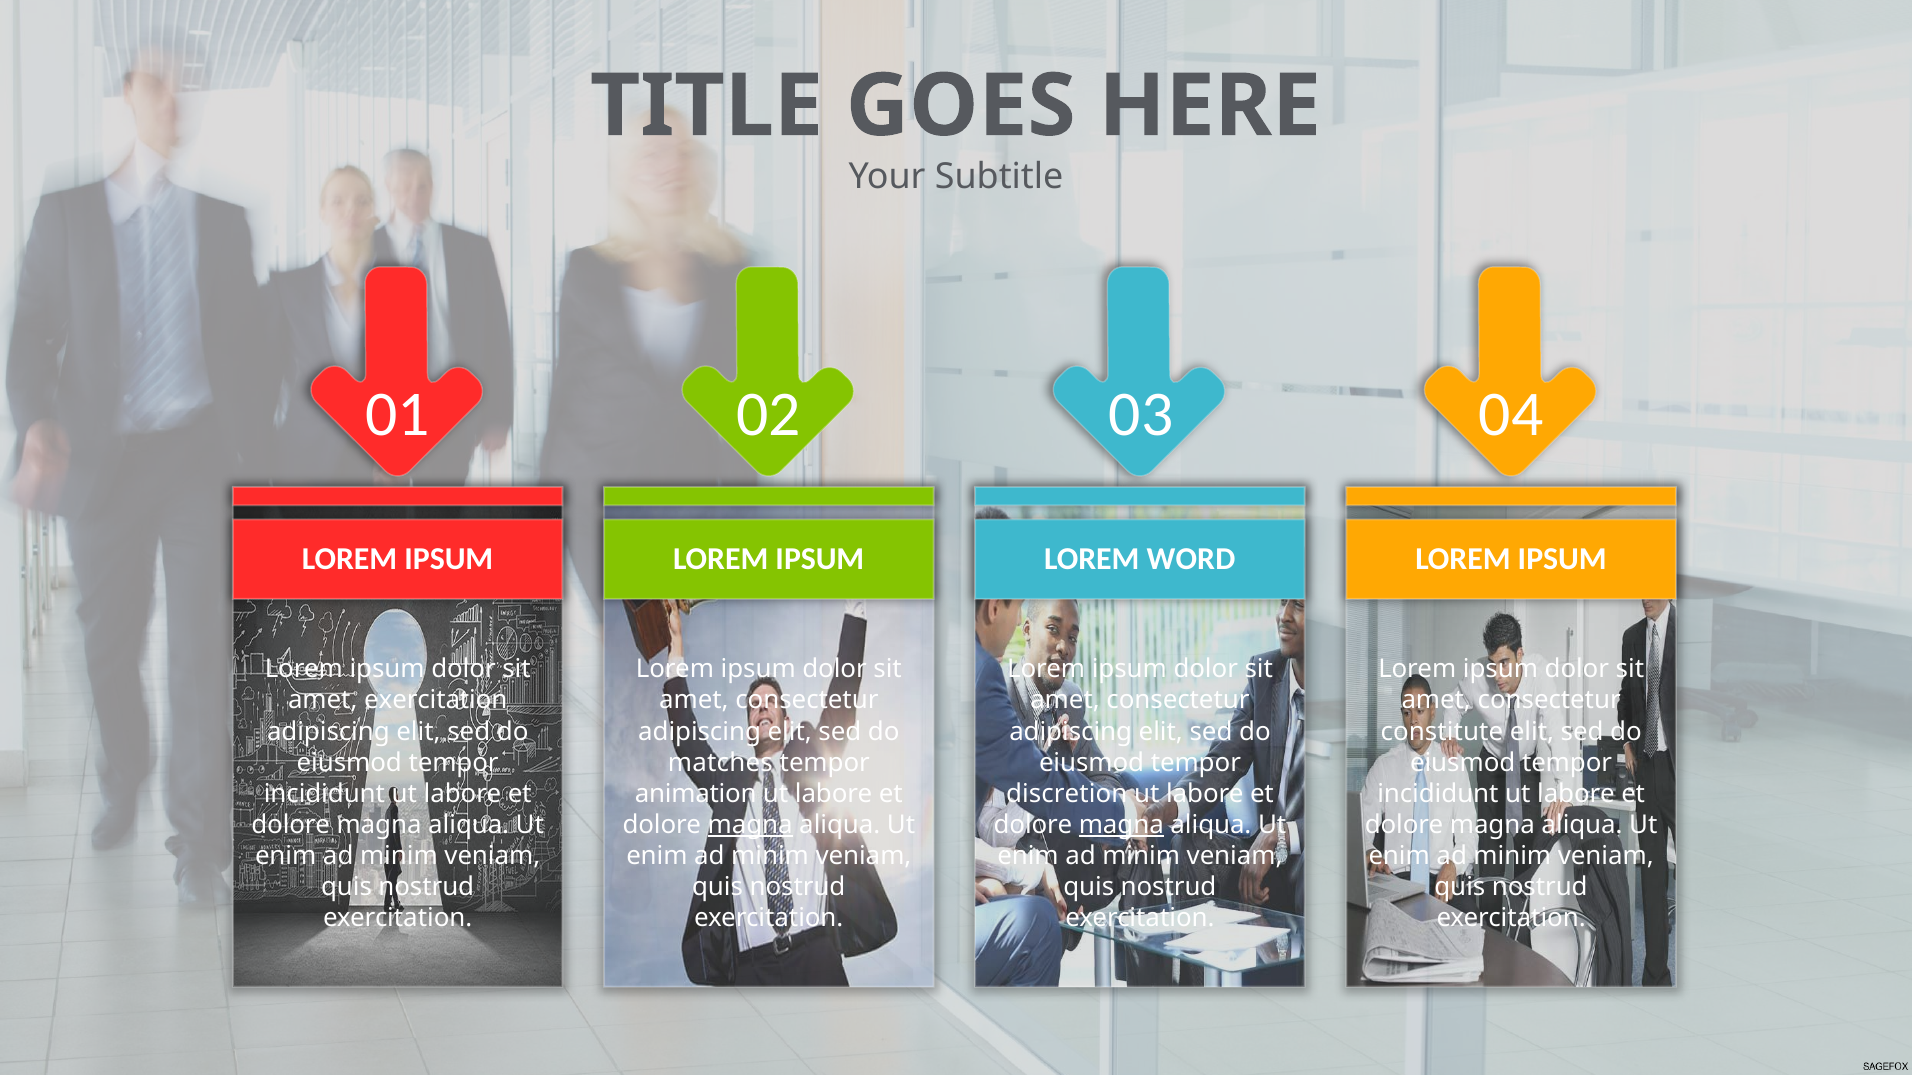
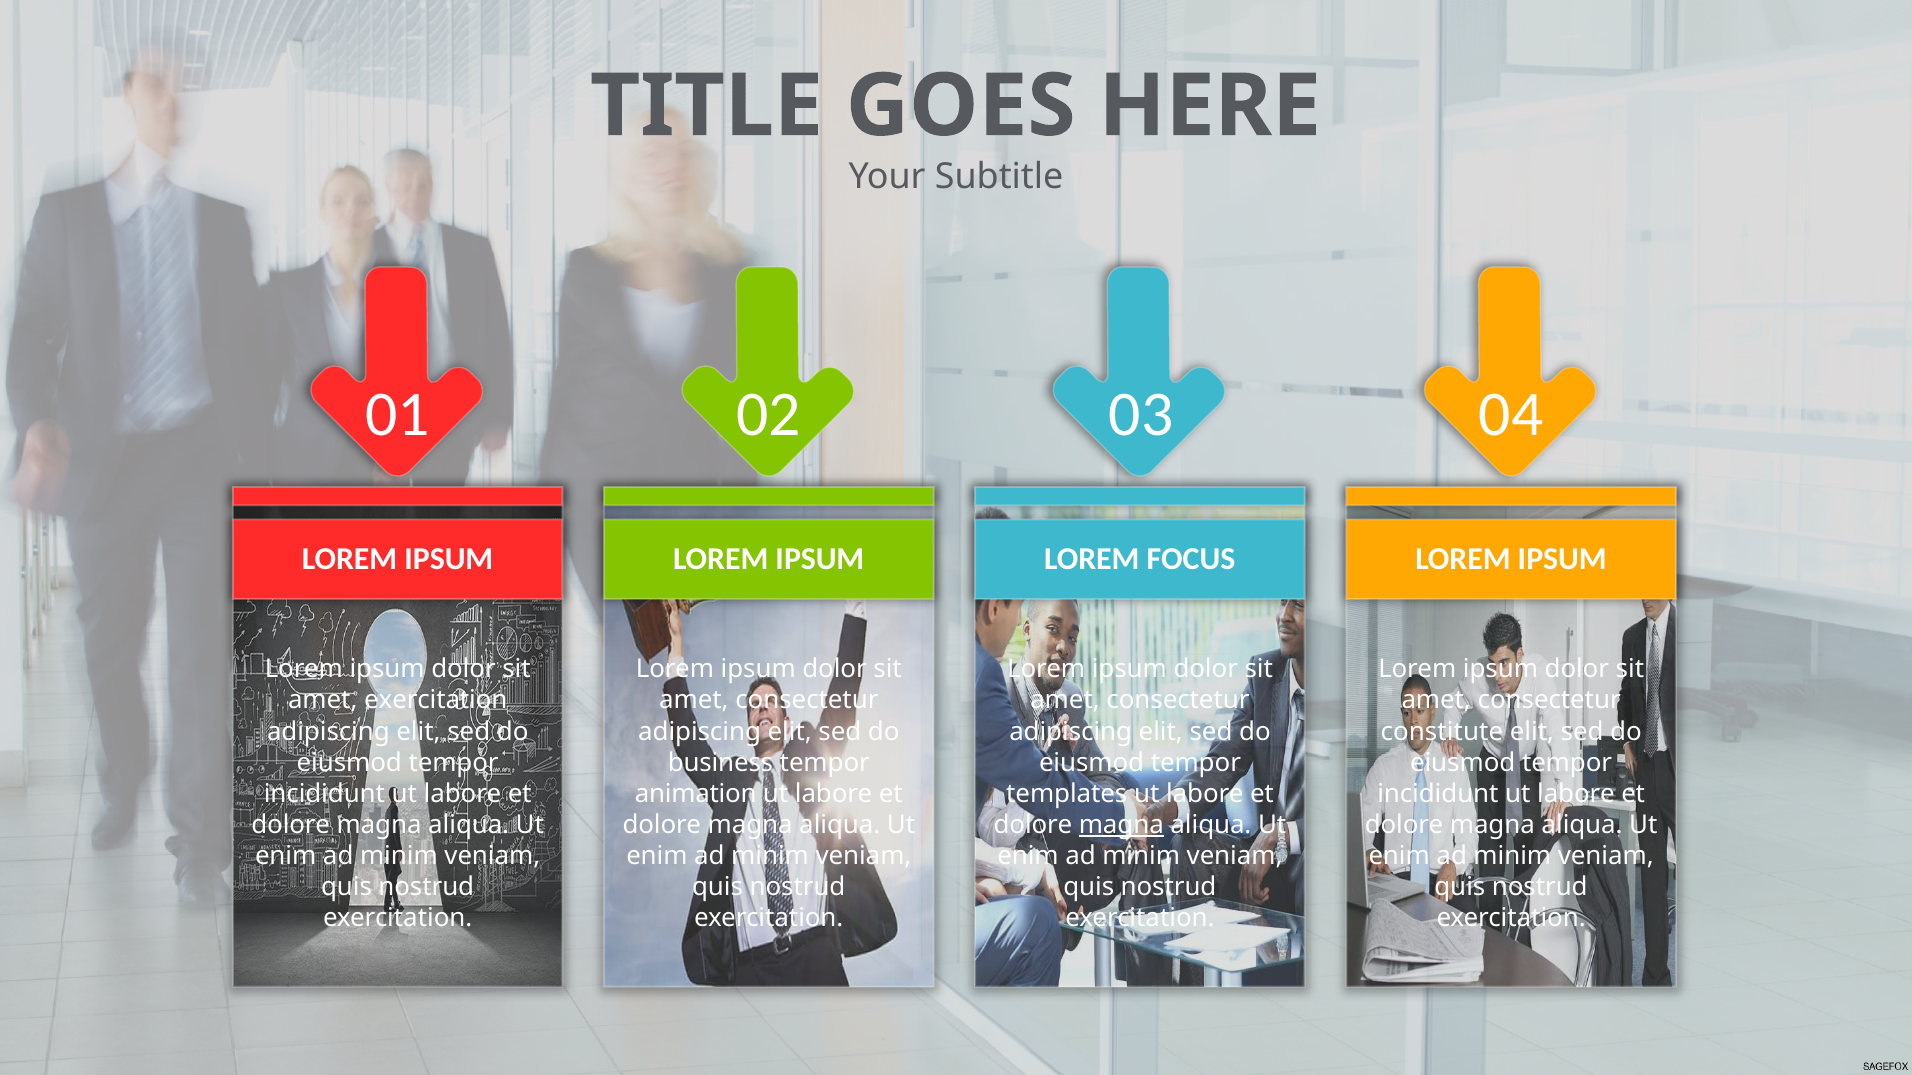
WORD: WORD -> FOCUS
matches: matches -> business
discretion: discretion -> templates
magna at (750, 825) underline: present -> none
